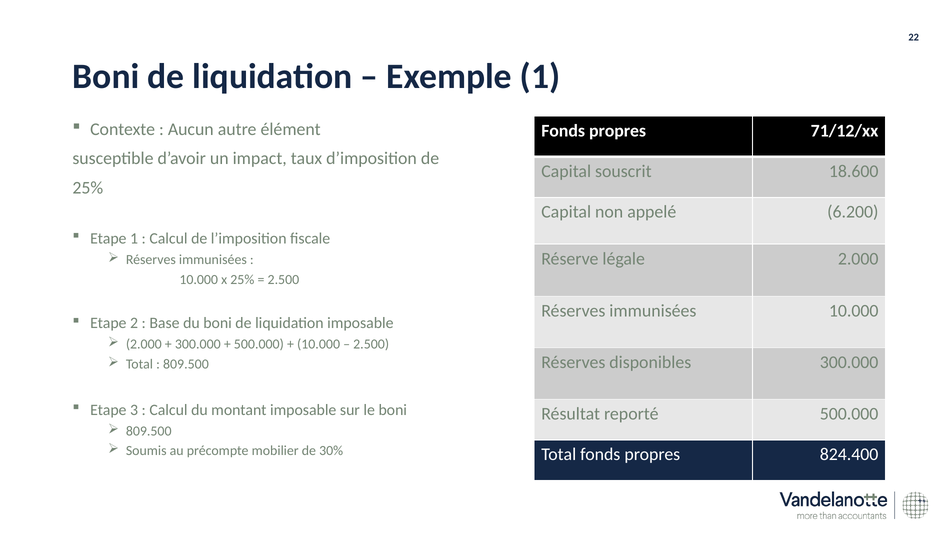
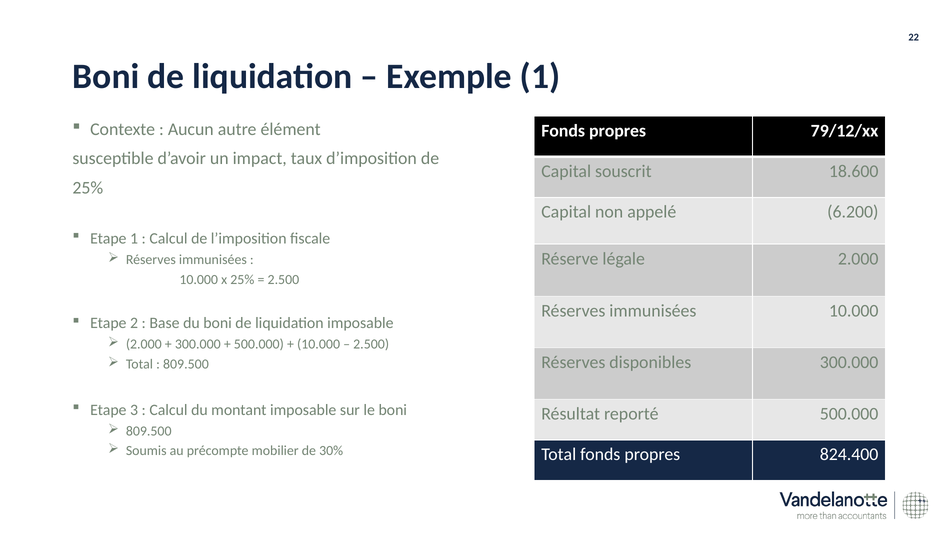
71/12/xx: 71/12/xx -> 79/12/xx
